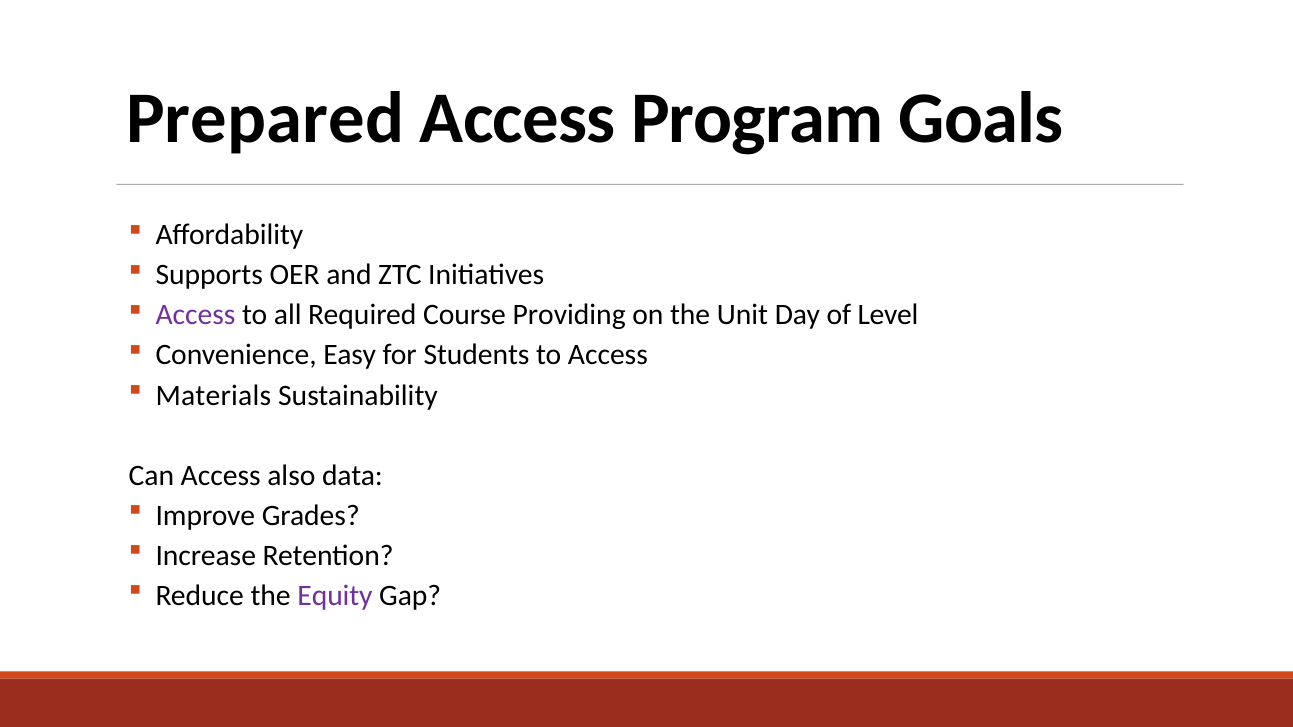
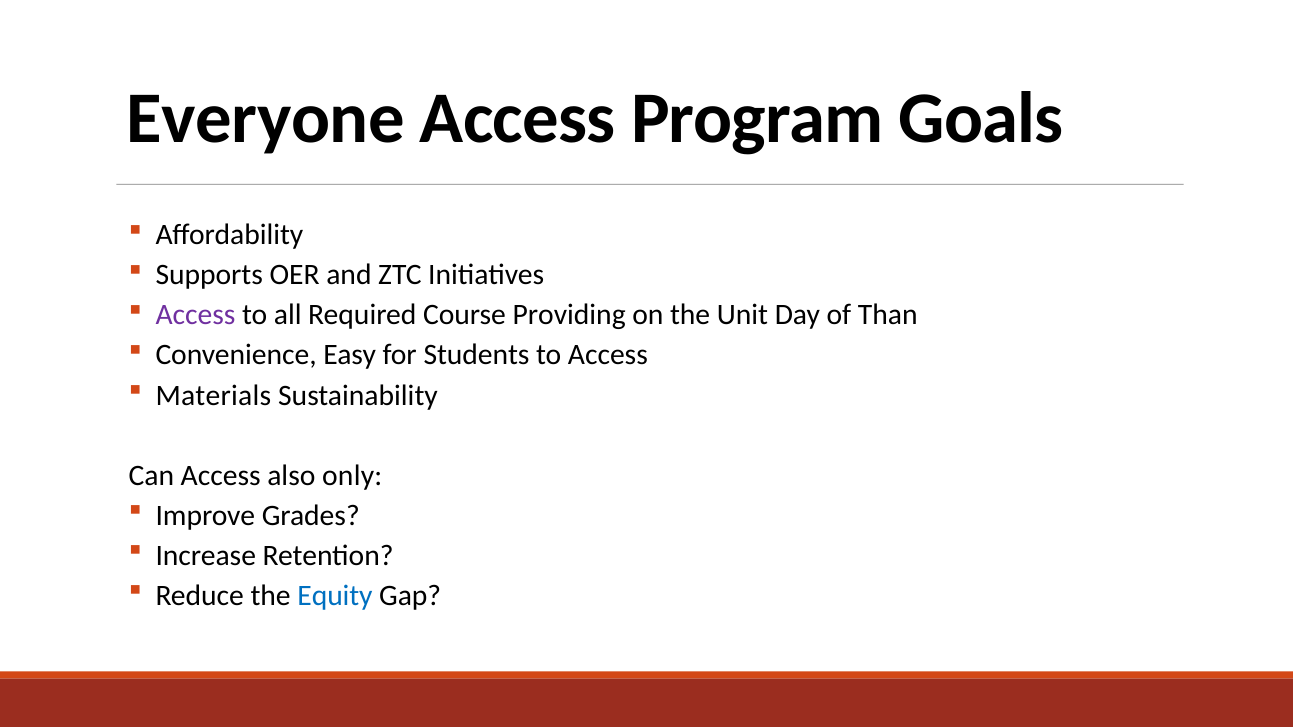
Prepared: Prepared -> Everyone
Level: Level -> Than
data: data -> only
Equity colour: purple -> blue
